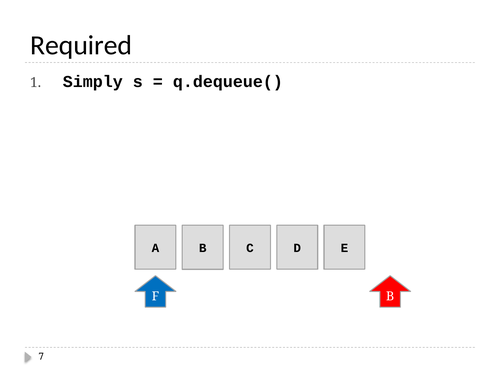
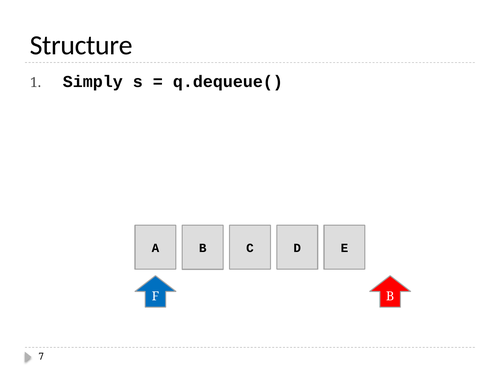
Required: Required -> Structure
